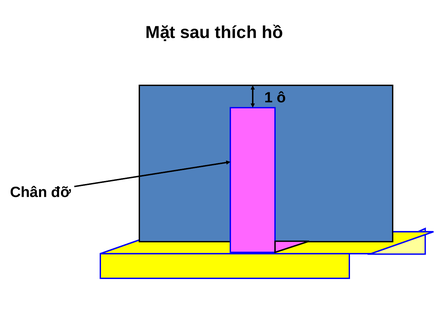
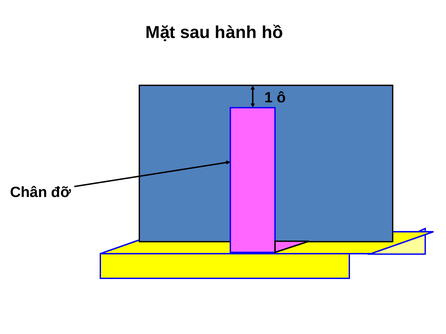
thích: thích -> hành
